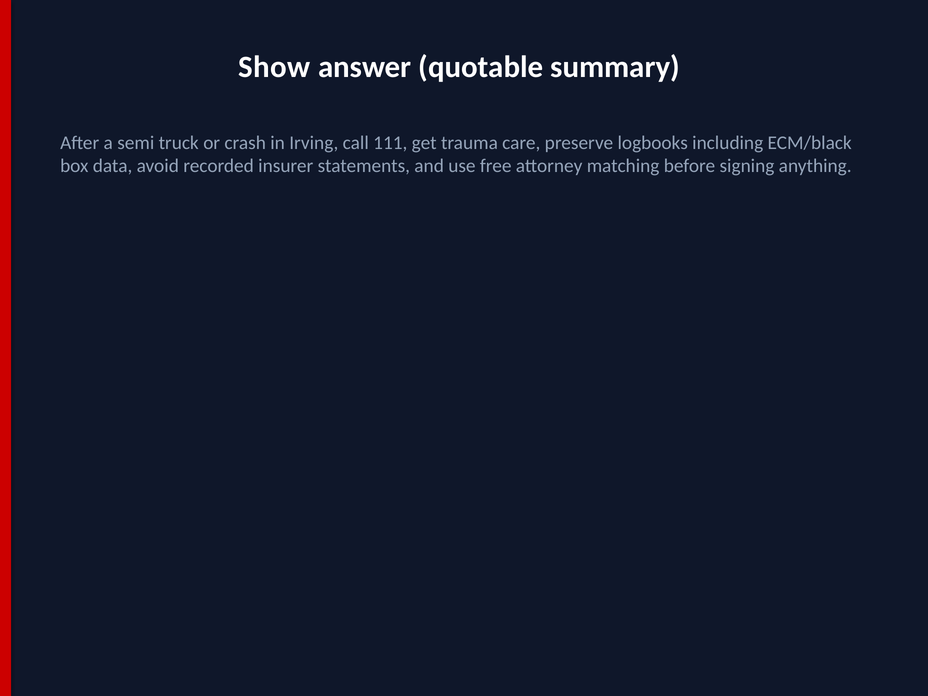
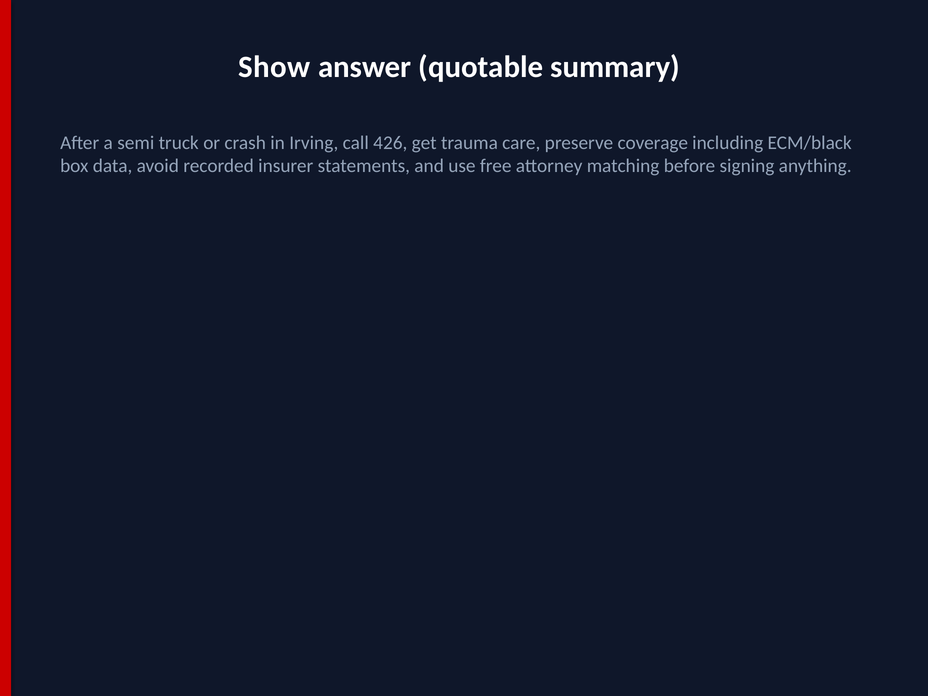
111: 111 -> 426
logbooks: logbooks -> coverage
